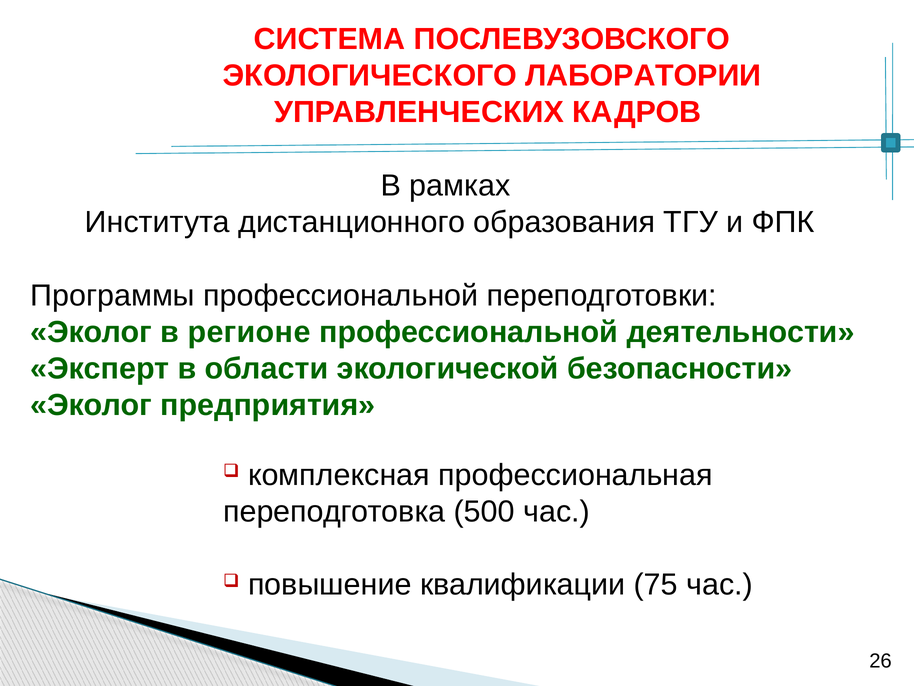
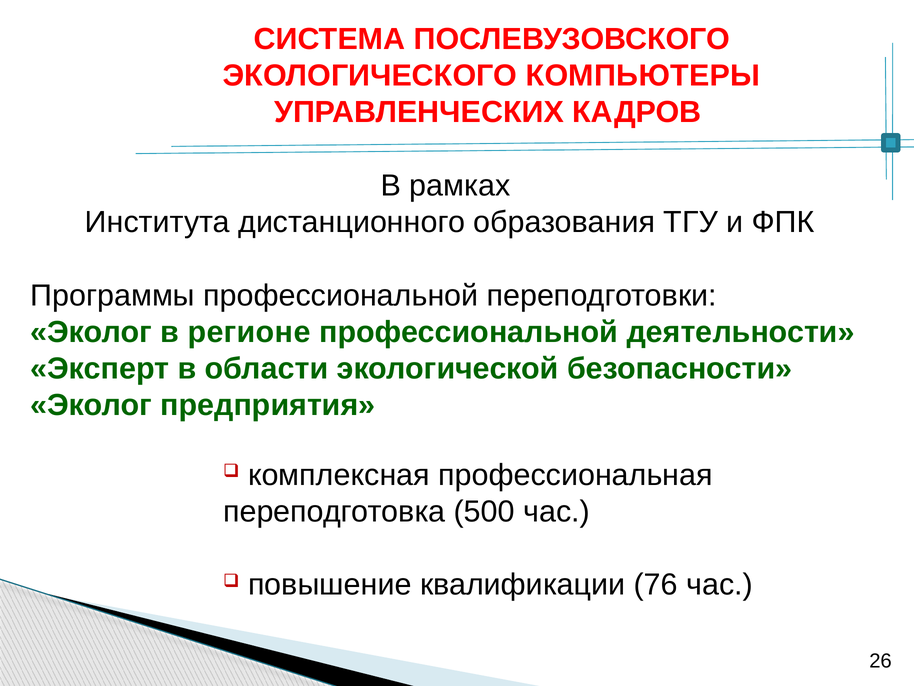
ЛАБОРАТОРИИ: ЛАБОРАТОРИИ -> КОМПЬЮТЕРЫ
75: 75 -> 76
